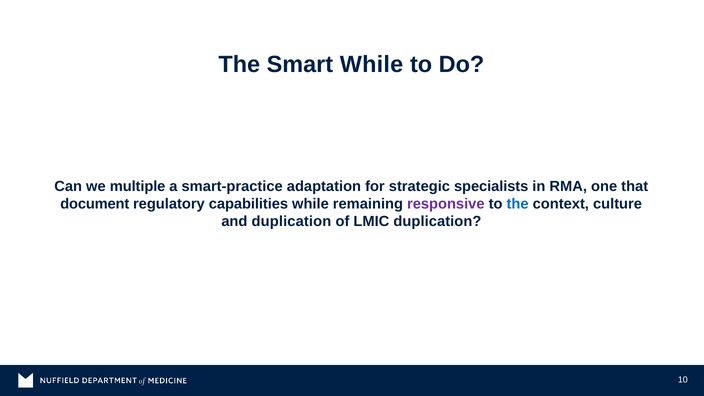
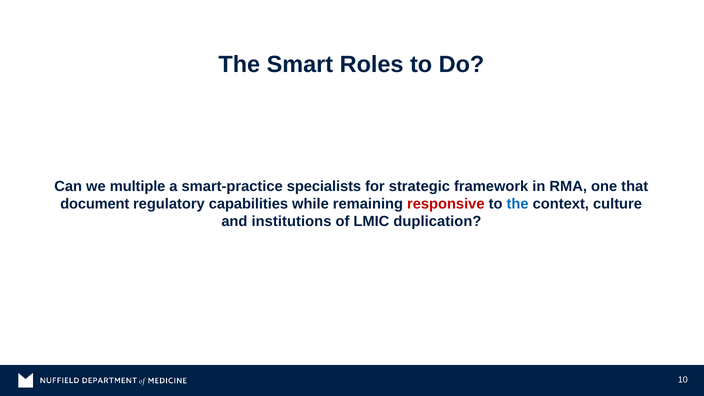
Smart While: While -> Roles
adaptation: adaptation -> specialists
specialists: specialists -> framework
responsive colour: purple -> red
and duplication: duplication -> institutions
